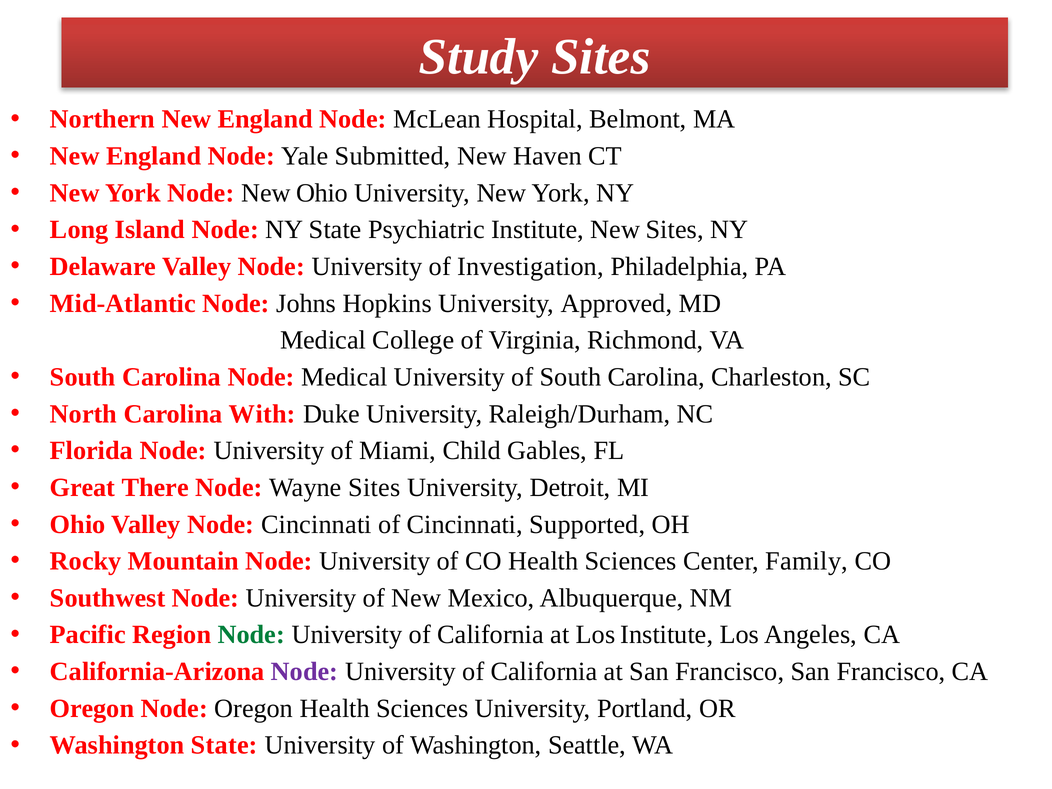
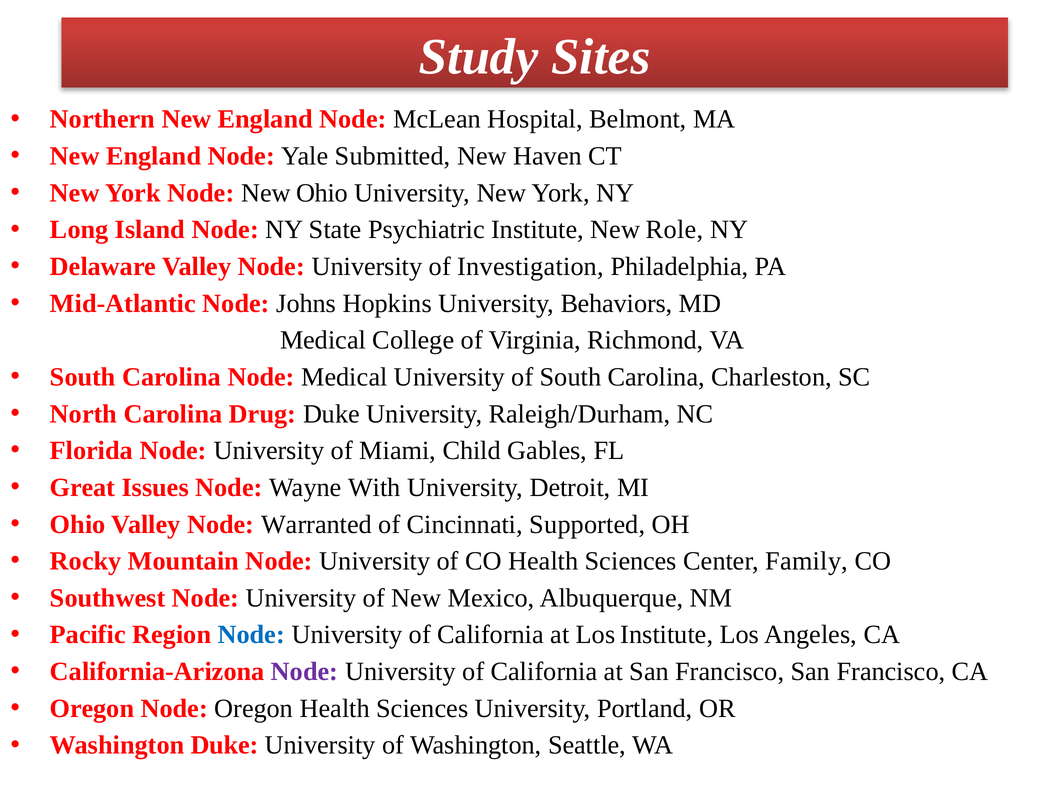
New Sites: Sites -> Role
Approved: Approved -> Behaviors
With: With -> Drug
There: There -> Issues
Wayne Sites: Sites -> With
Node Cincinnati: Cincinnati -> Warranted
Node at (251, 635) colour: green -> blue
Washington State: State -> Duke
